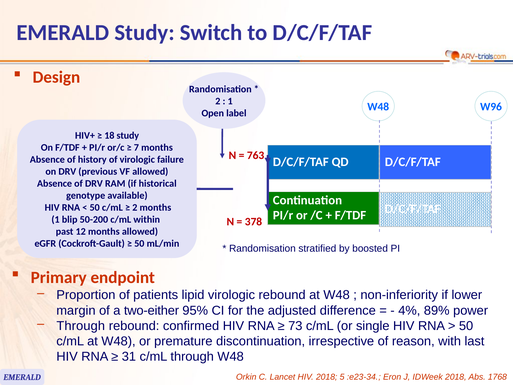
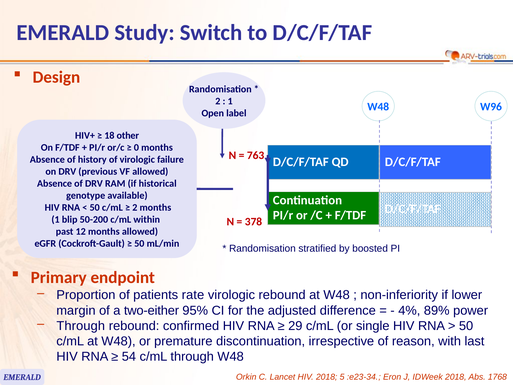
18 study: study -> other
7: 7 -> 0
lipid: lipid -> rate
73: 73 -> 29
31: 31 -> 54
